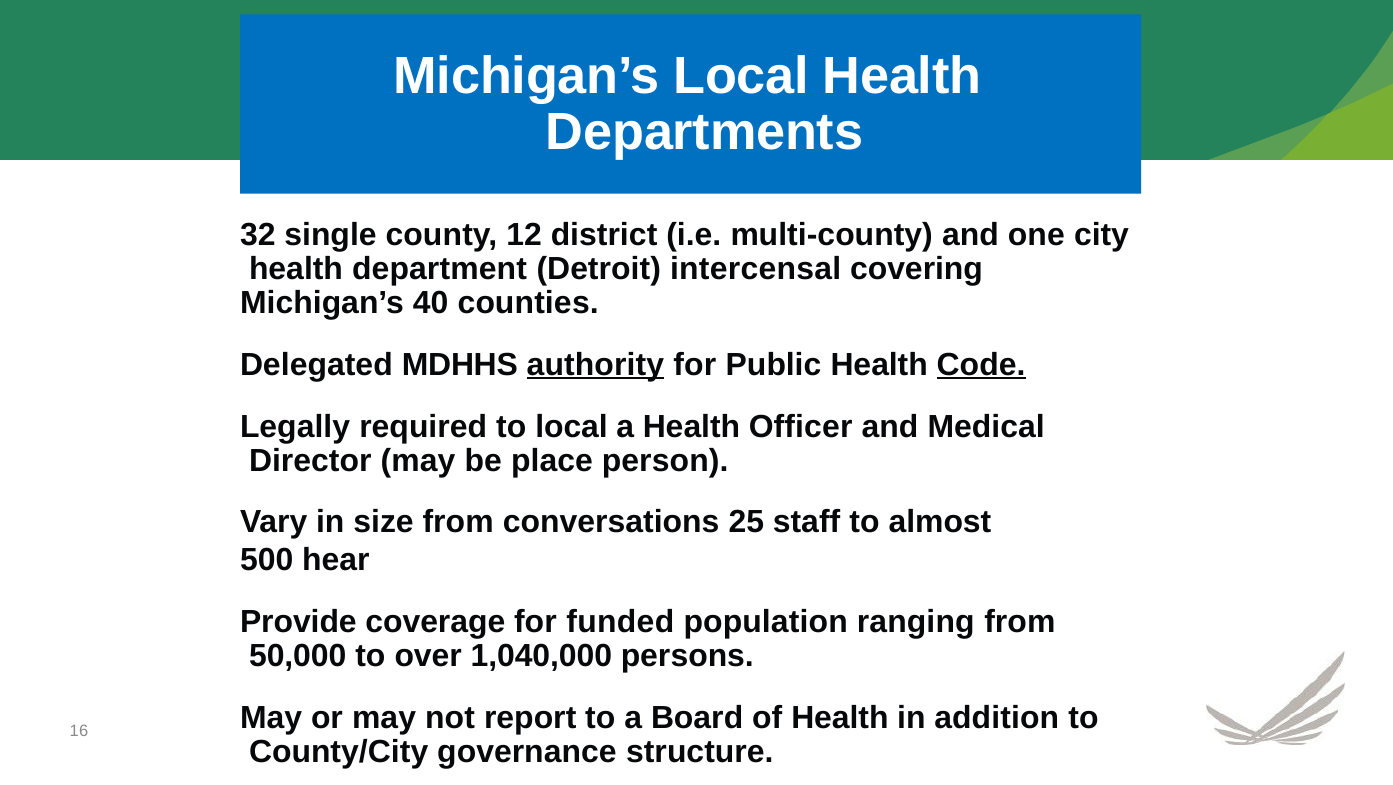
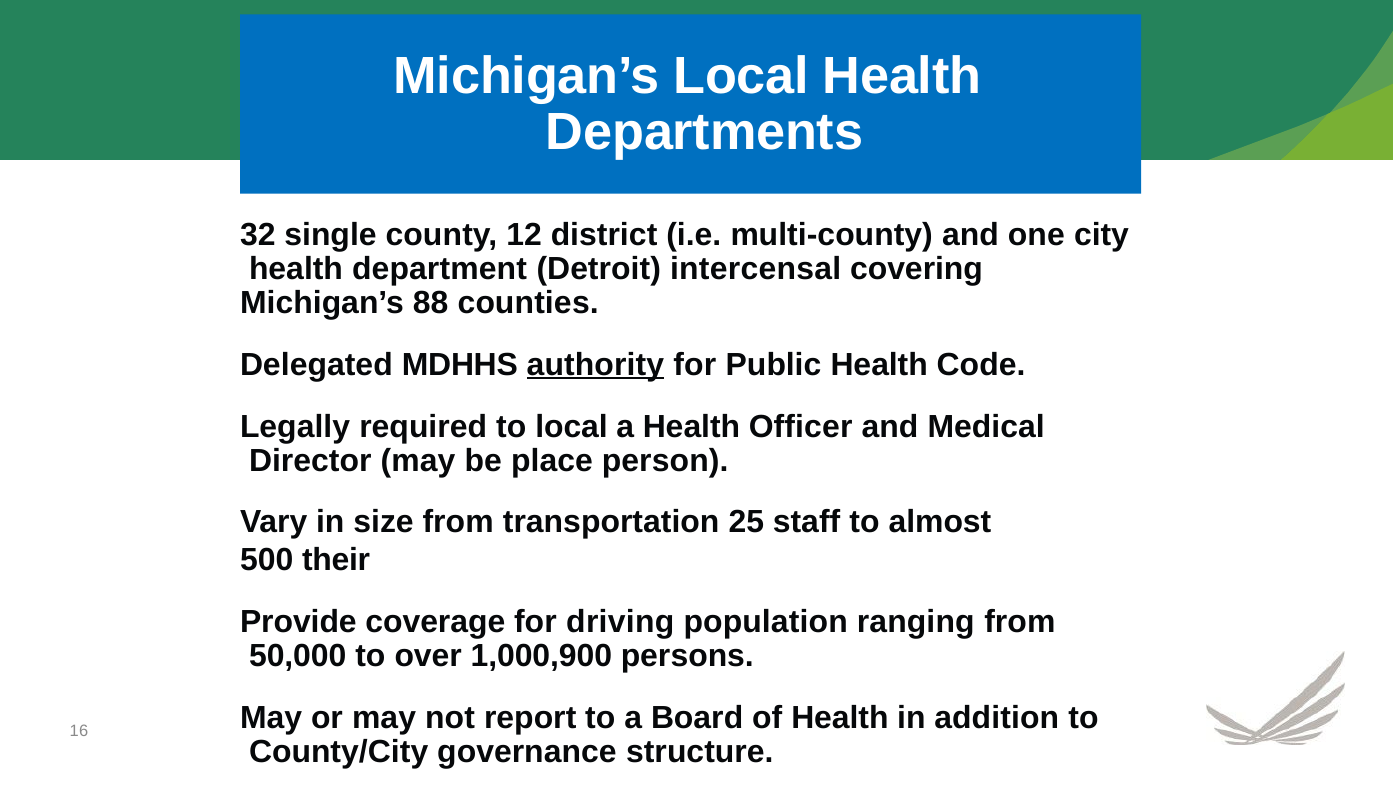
40: 40 -> 88
Code underline: present -> none
conversations: conversations -> transportation
hear: hear -> their
funded: funded -> driving
1,040,000: 1,040,000 -> 1,000,900
